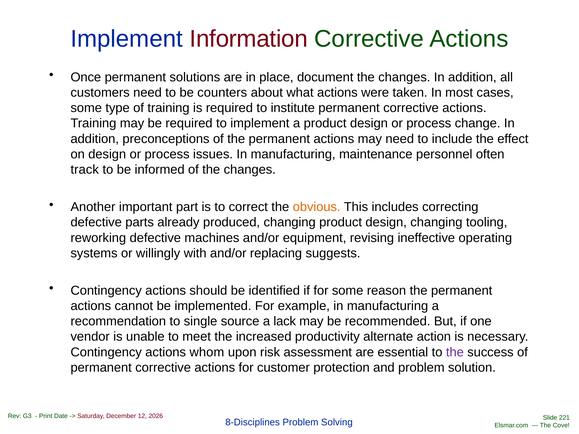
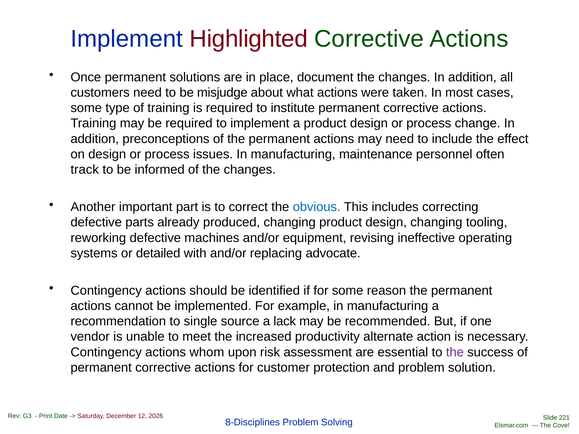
Information: Information -> Highlighted
counters: counters -> misjudge
obvious colour: orange -> blue
willingly: willingly -> detailed
suggests: suggests -> advocate
